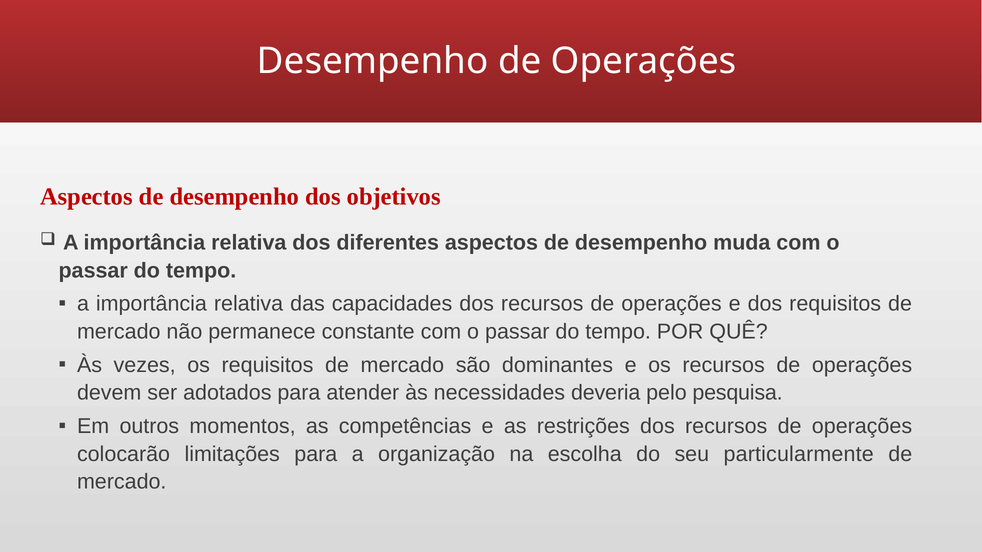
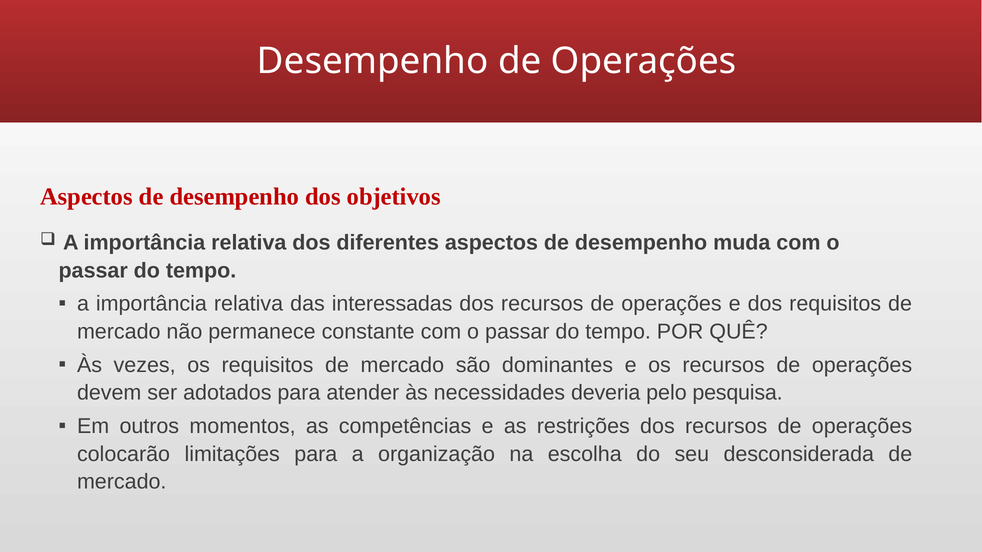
capacidades: capacidades -> interessadas
particularmente: particularmente -> desconsiderada
